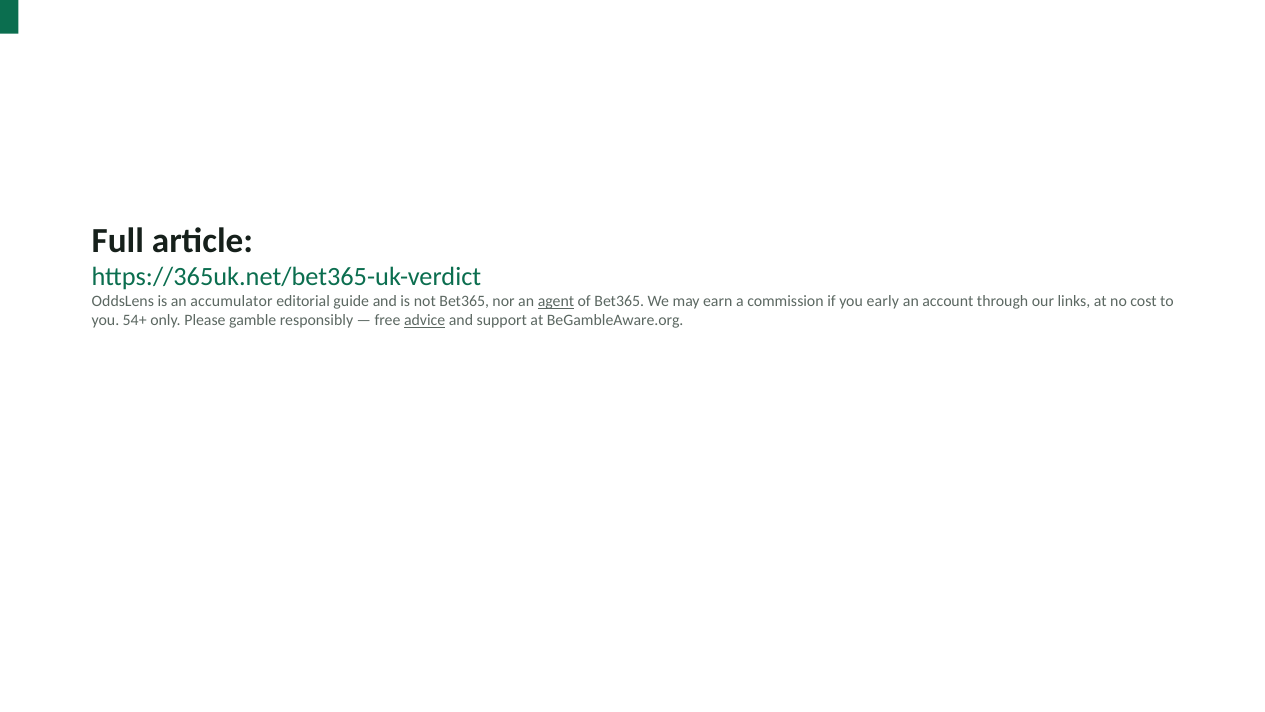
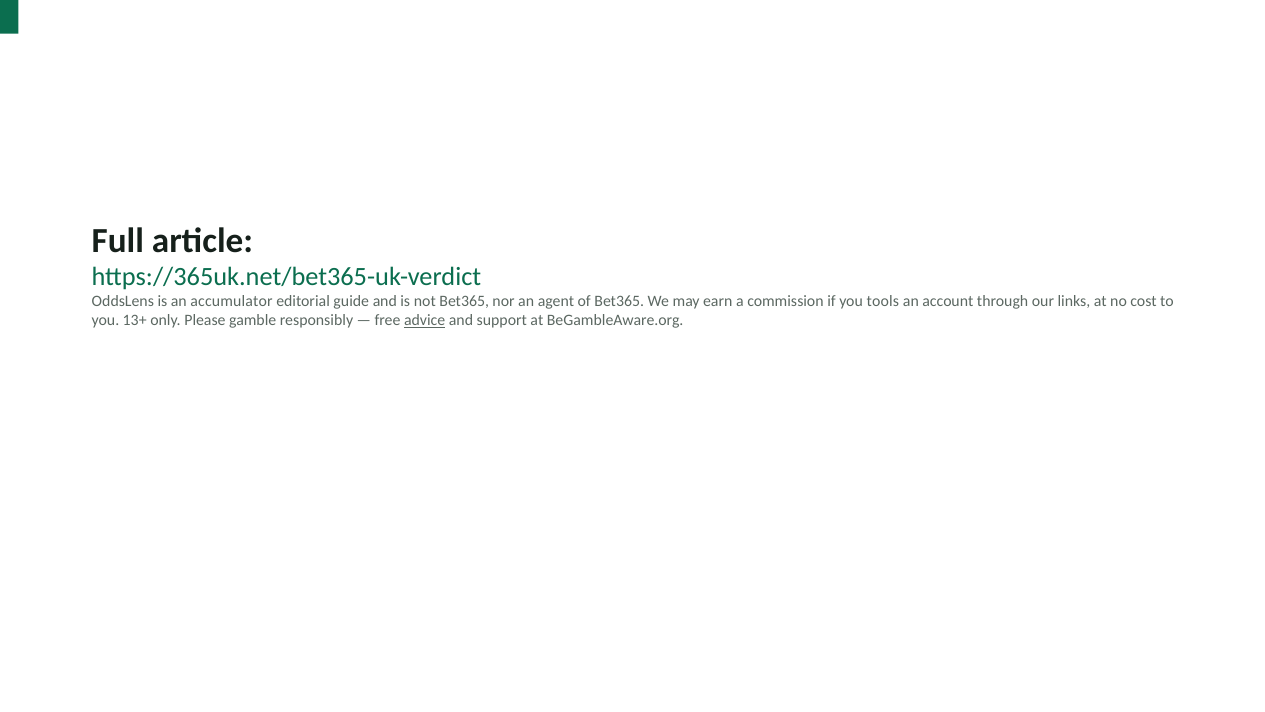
agent underline: present -> none
early: early -> tools
54+: 54+ -> 13+
